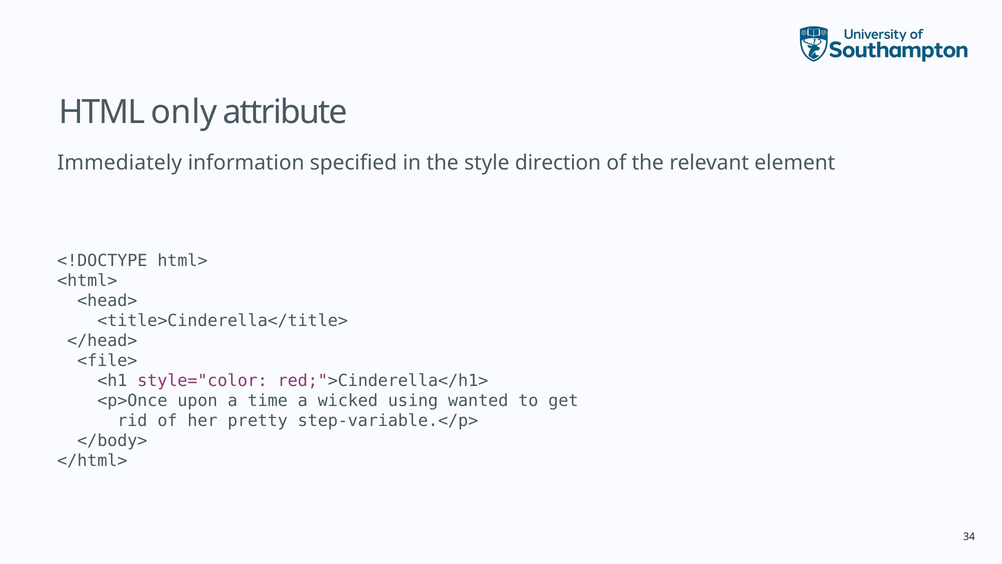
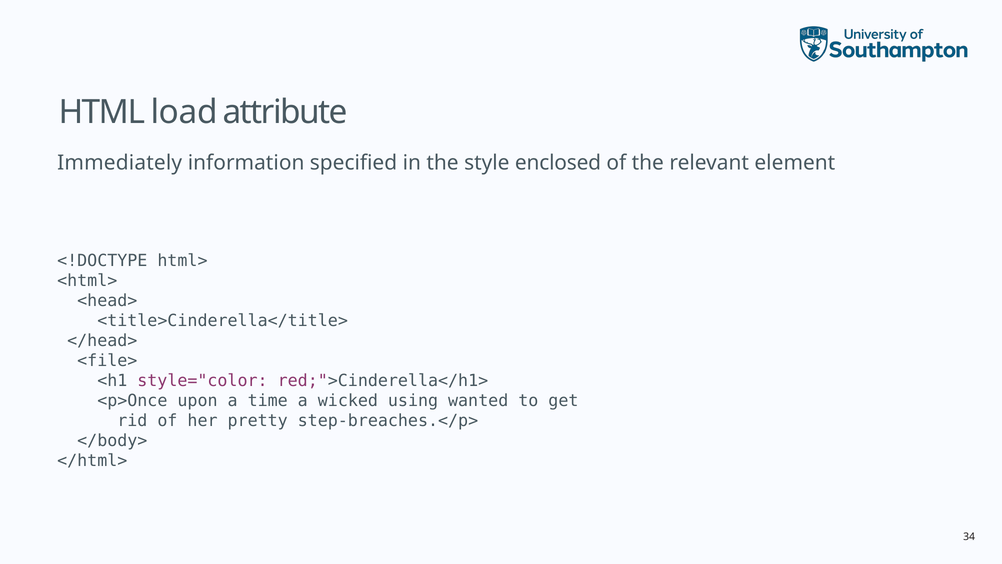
only: only -> load
direction: direction -> enclosed
step-variable.</p>: step-variable.</p> -> step-breaches.</p>
